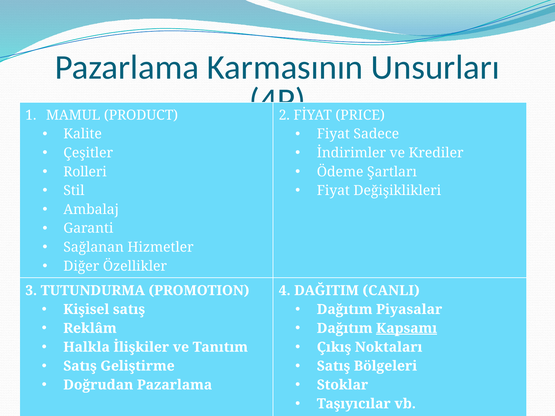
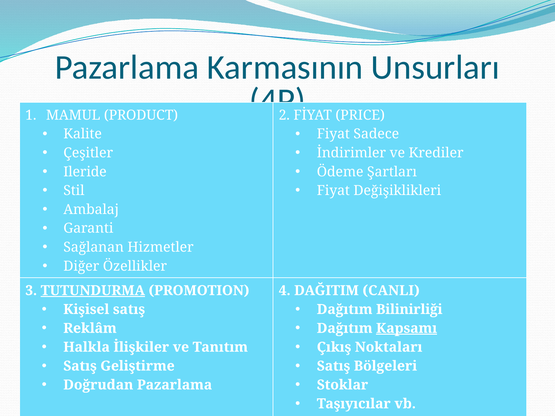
Rolleri: Rolleri -> Ileride
TUTUNDURMA underline: none -> present
Piyasalar: Piyasalar -> Bilinirliği
